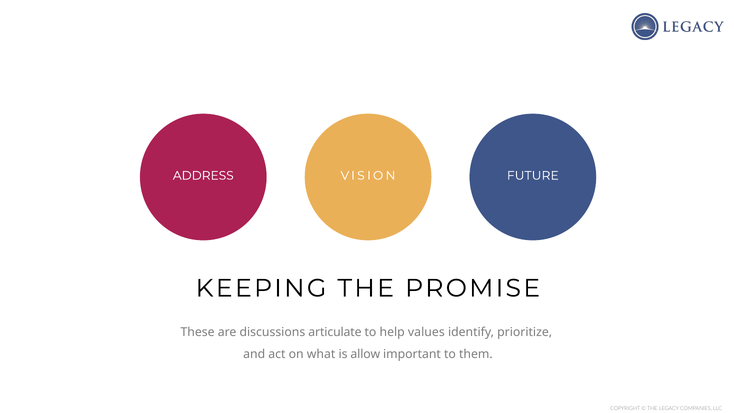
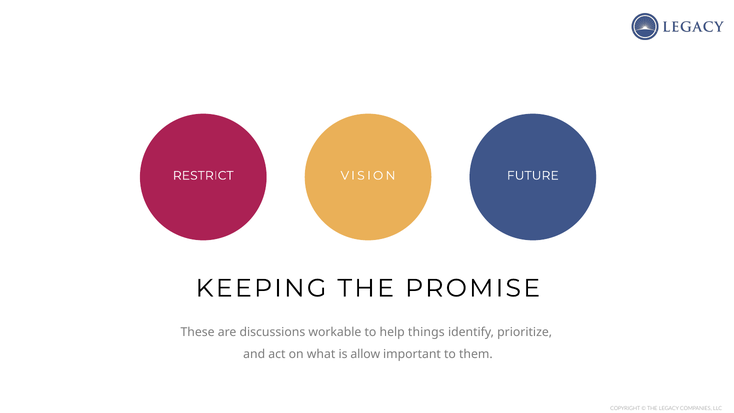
ADDRESS: ADDRESS -> RESTRICT
articulate: articulate -> workable
values: values -> things
